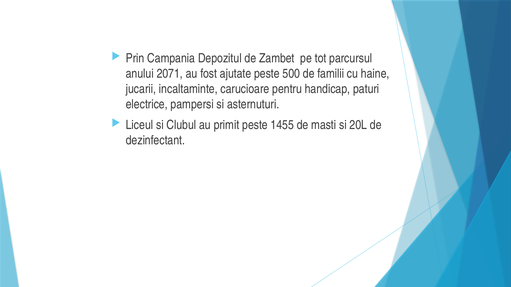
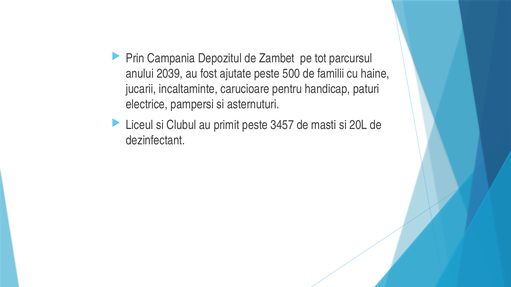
2071: 2071 -> 2039
1455: 1455 -> 3457
